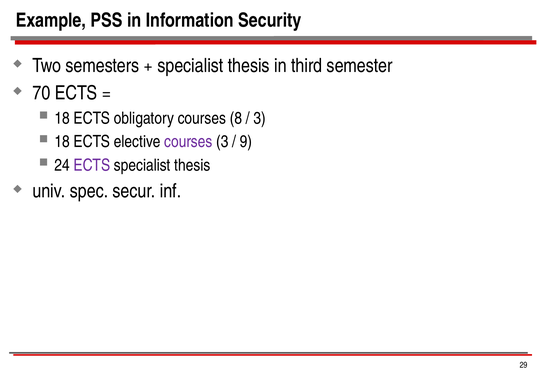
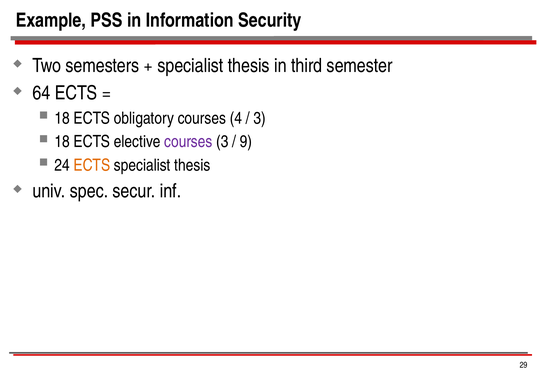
70: 70 -> 64
8: 8 -> 4
ECTS at (92, 165) colour: purple -> orange
